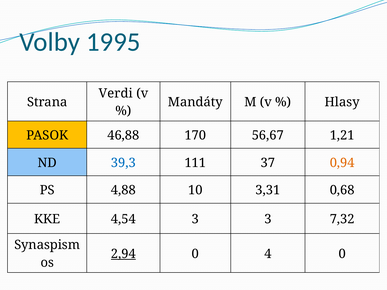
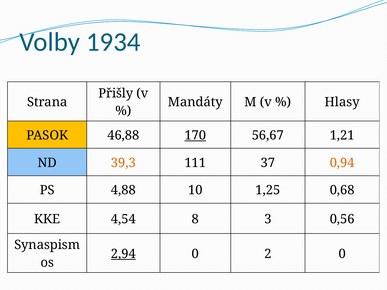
1995: 1995 -> 1934
Verdi: Verdi -> Přišly
170 underline: none -> present
39,3 colour: blue -> orange
3,31: 3,31 -> 1,25
4,54 3: 3 -> 8
7,32: 7,32 -> 0,56
4: 4 -> 2
